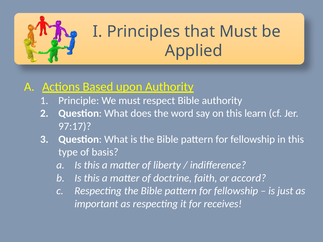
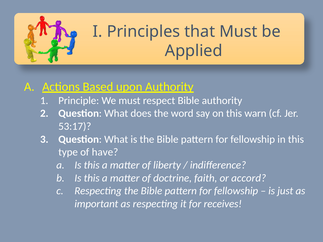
learn: learn -> warn
97:17: 97:17 -> 53:17
basis: basis -> have
